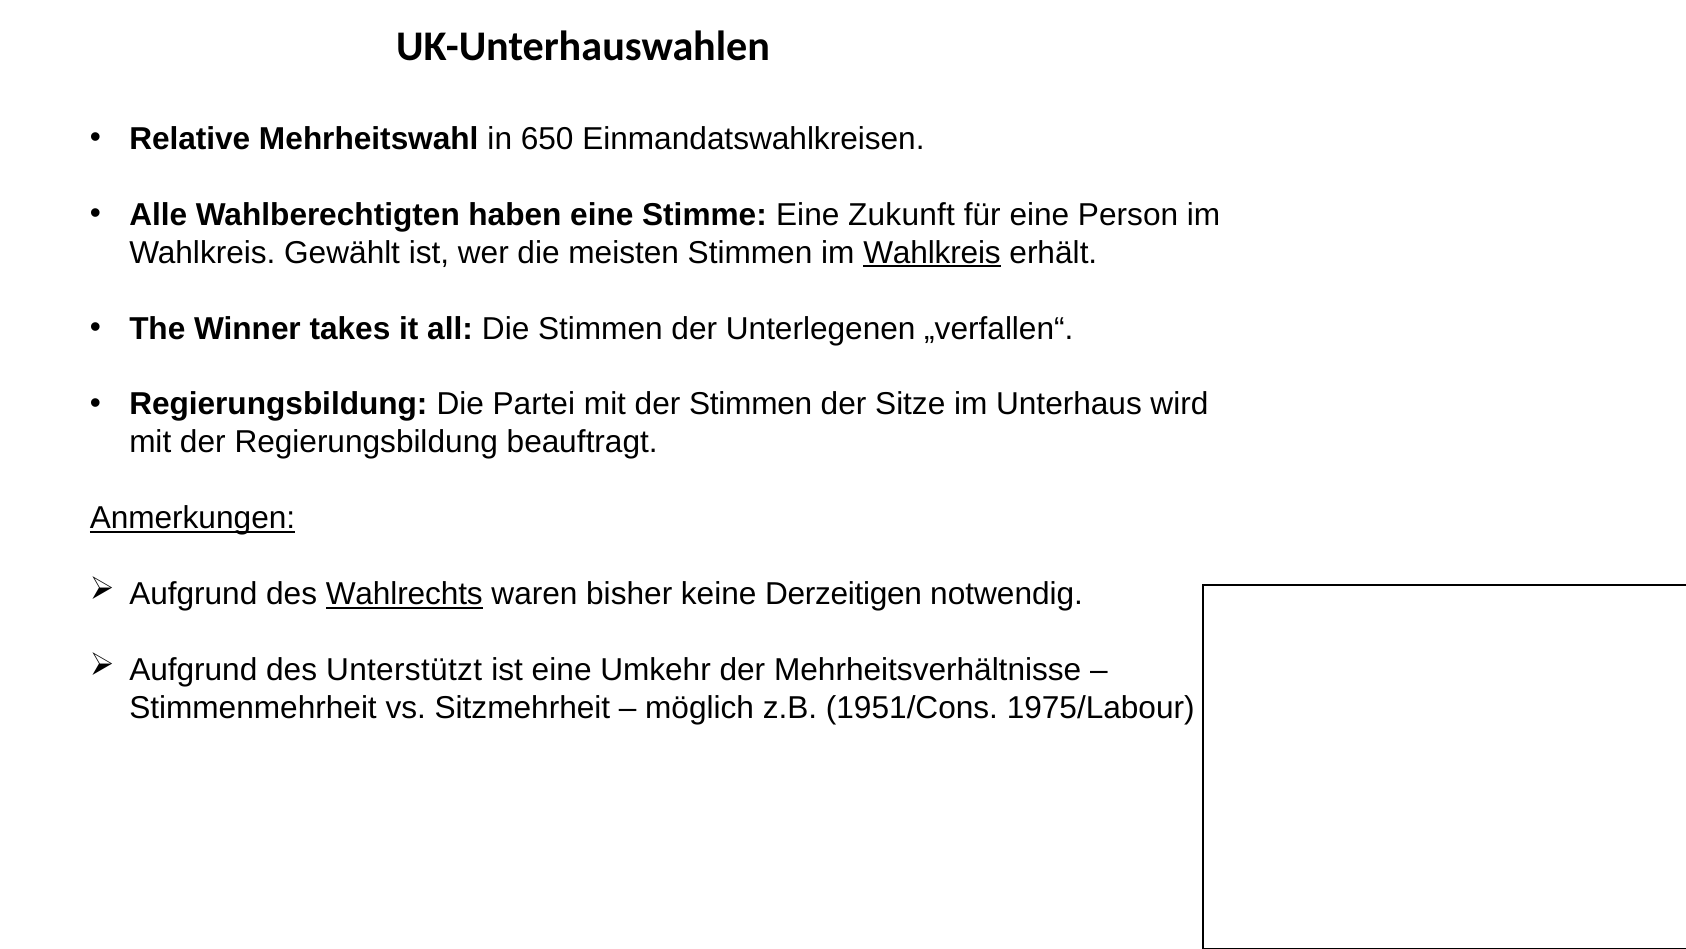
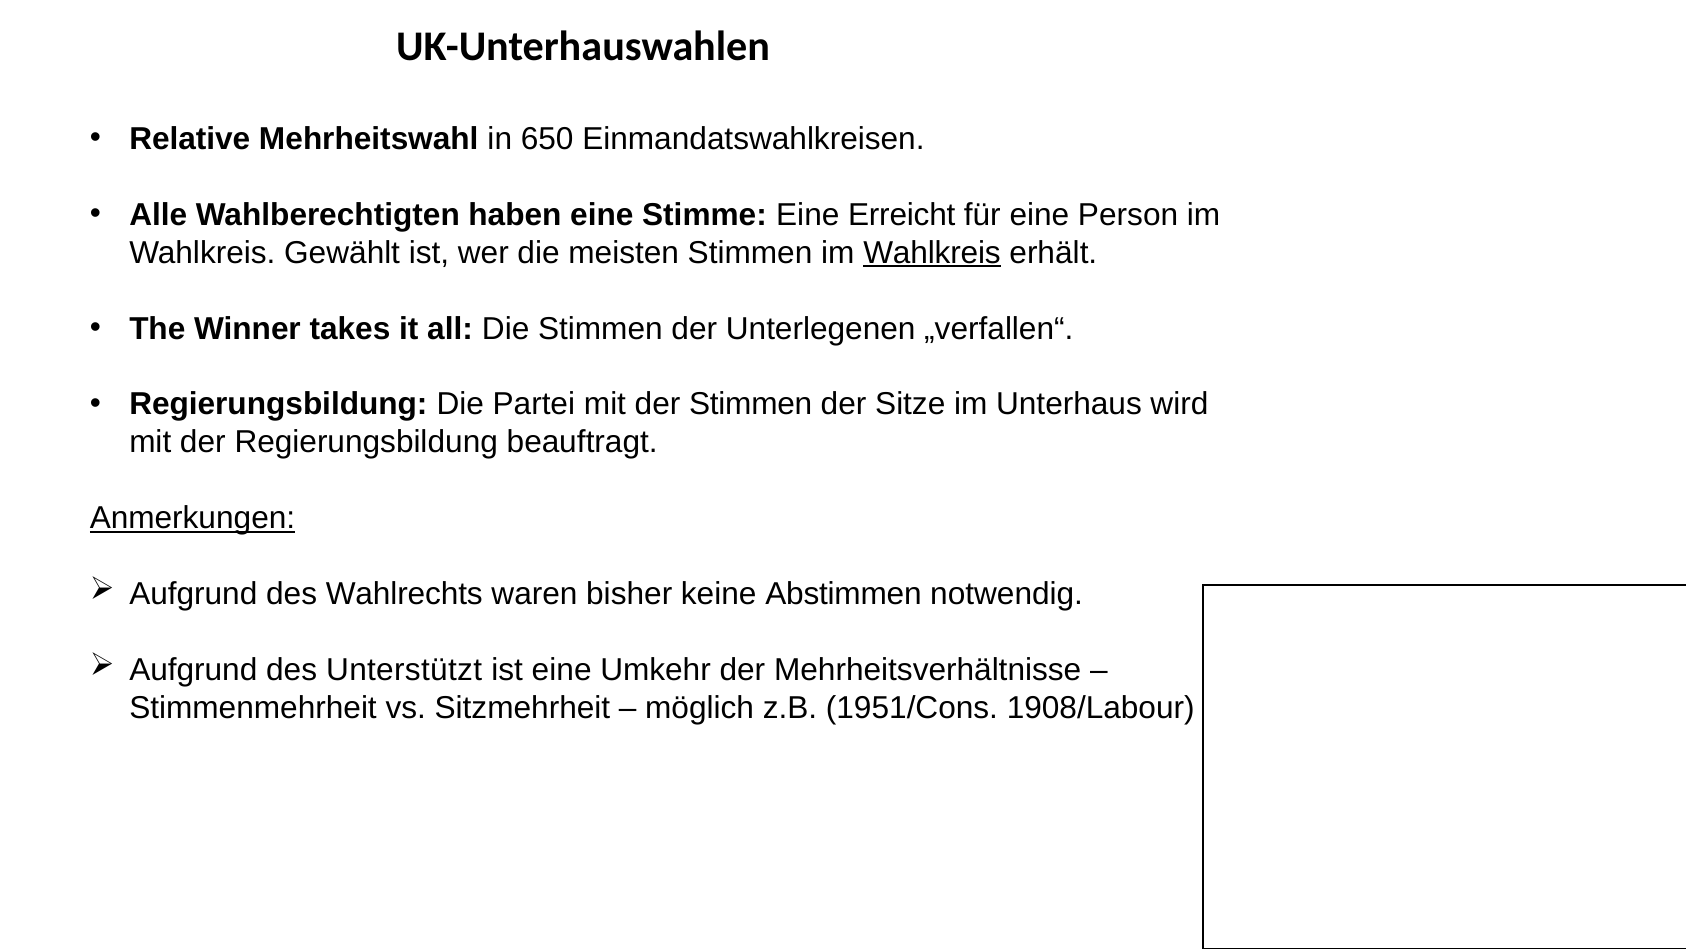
Zukunft: Zukunft -> Erreicht
Wahlrechts underline: present -> none
Derzeitigen: Derzeitigen -> Abstimmen
1975/Labour: 1975/Labour -> 1908/Labour
